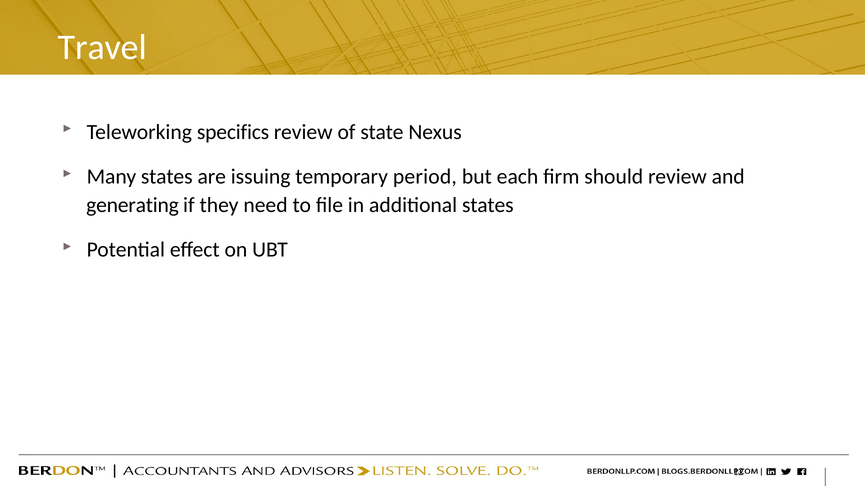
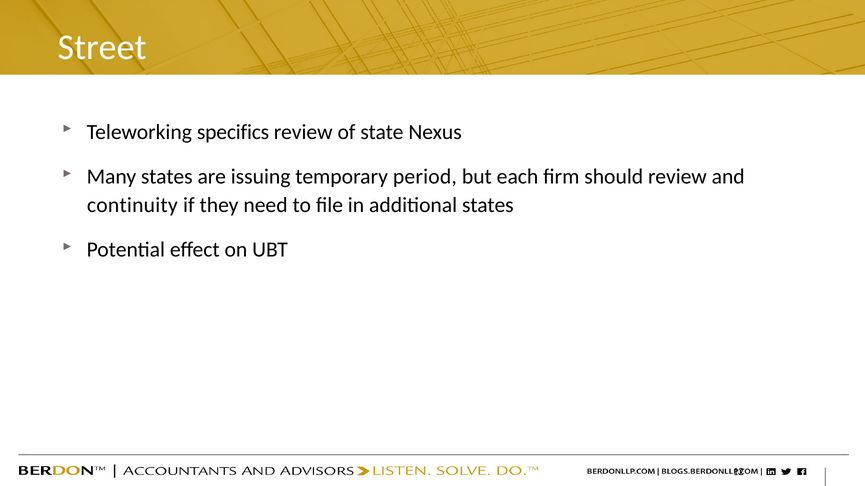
Travel: Travel -> Street
generating: generating -> continuity
